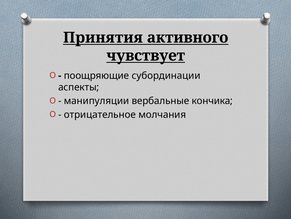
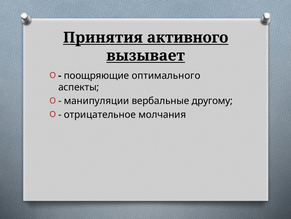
чувствует: чувствует -> вызывает
субординации: субординации -> оптимального
кончика: кончика -> другому
